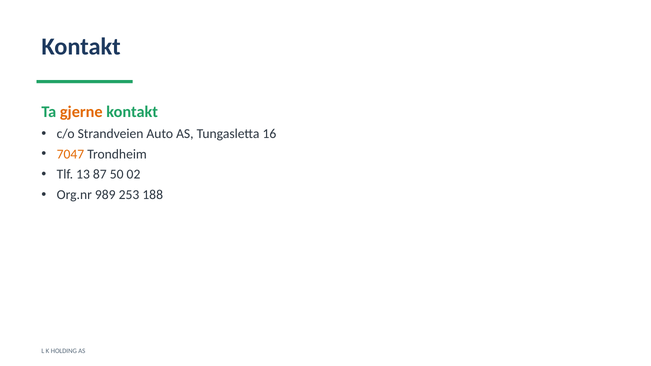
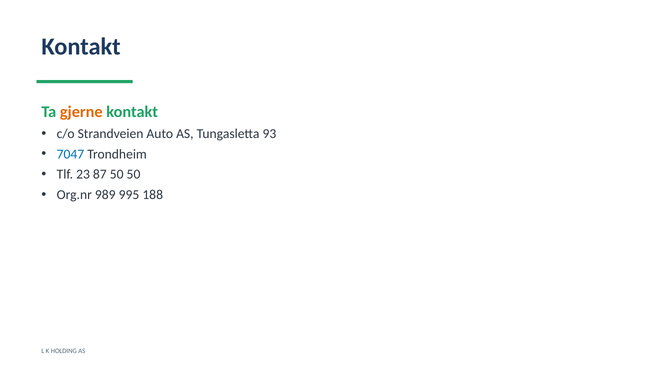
16: 16 -> 93
7047 colour: orange -> blue
13: 13 -> 23
50 02: 02 -> 50
253: 253 -> 995
